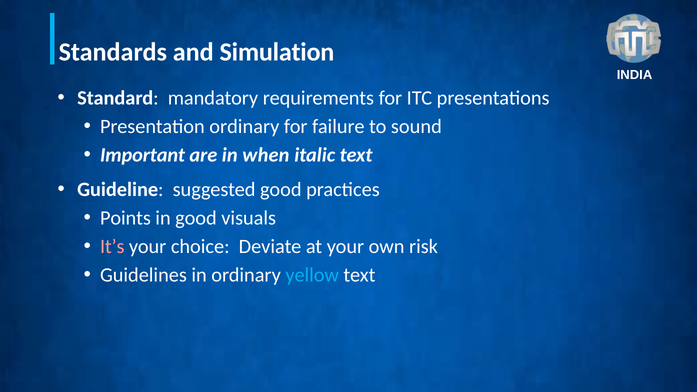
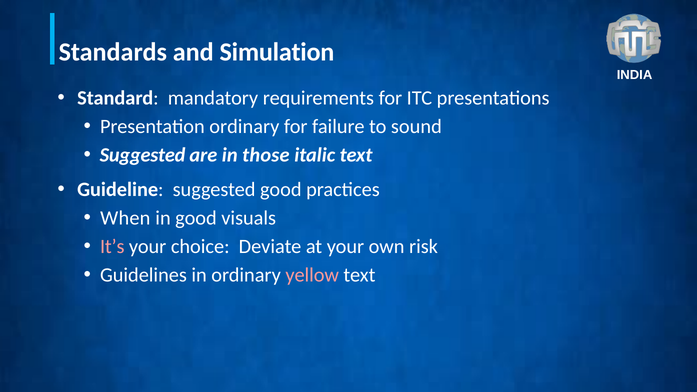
Important at (143, 155): Important -> Suggested
when: when -> those
Points: Points -> When
yellow colour: light blue -> pink
